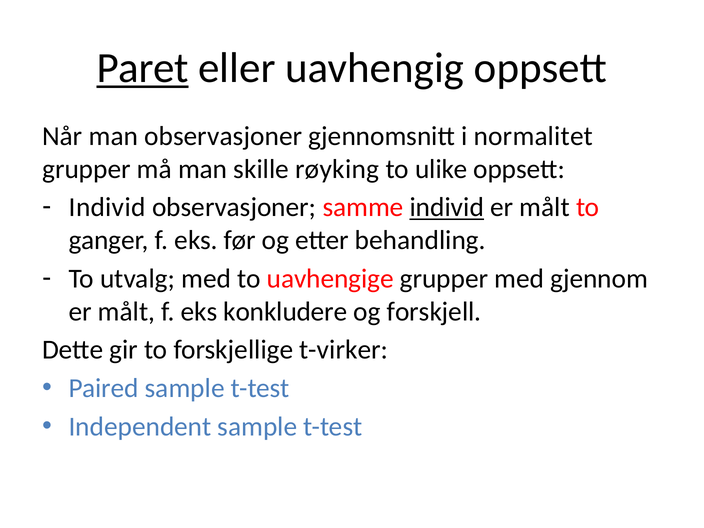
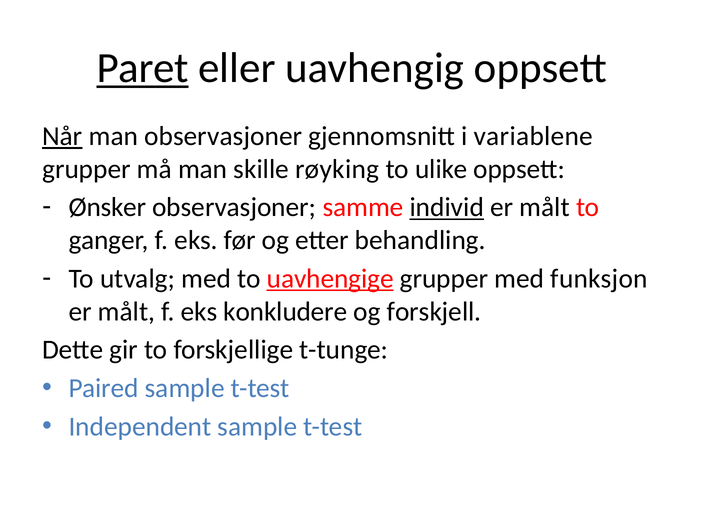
Når underline: none -> present
normalitet: normalitet -> variablene
Individ at (107, 207): Individ -> Ønsker
uavhengige underline: none -> present
gjennom: gjennom -> funksjon
t-virker: t-virker -> t-tunge
